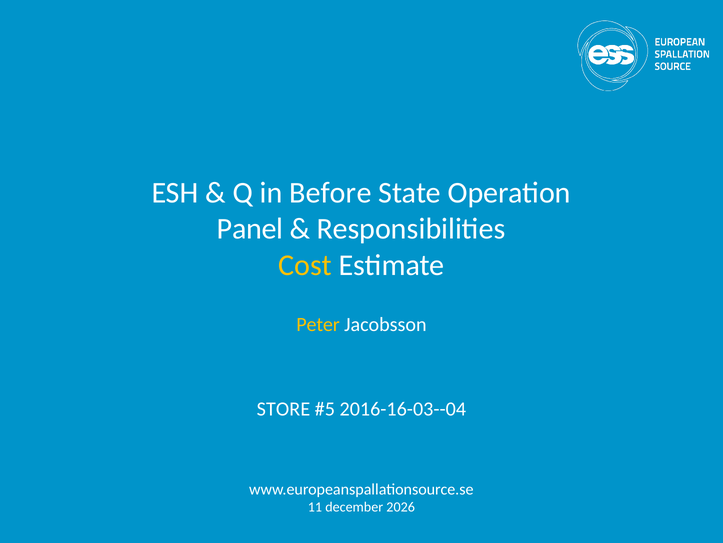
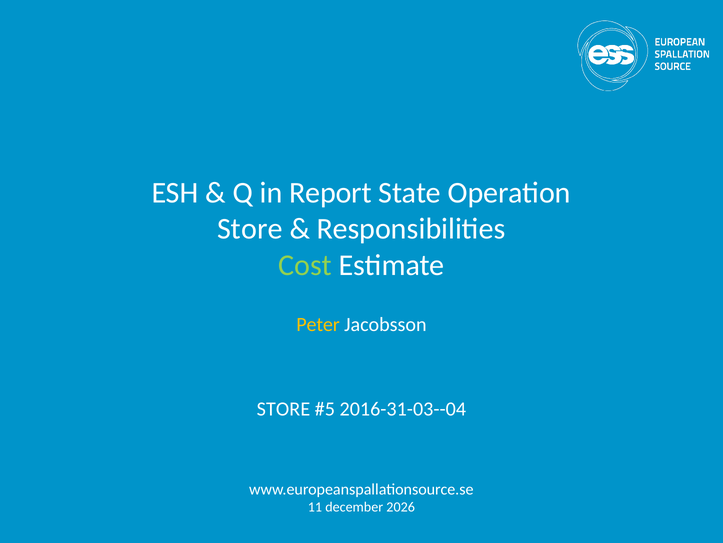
Before: Before -> Report
Panel at (250, 229): Panel -> Store
Cost colour: yellow -> light green
2016-16-03--04: 2016-16-03--04 -> 2016-31-03--04
